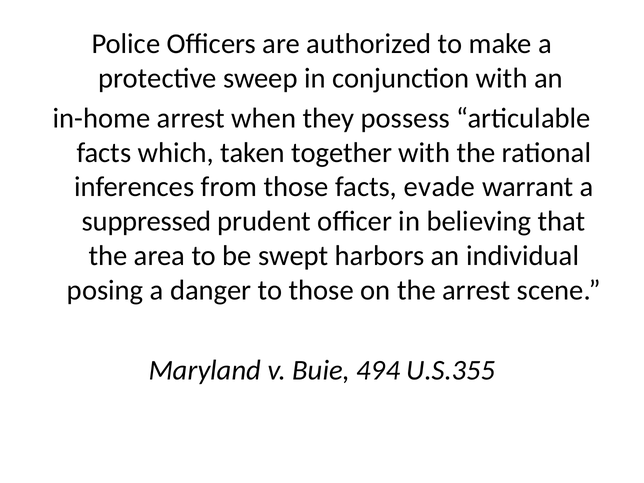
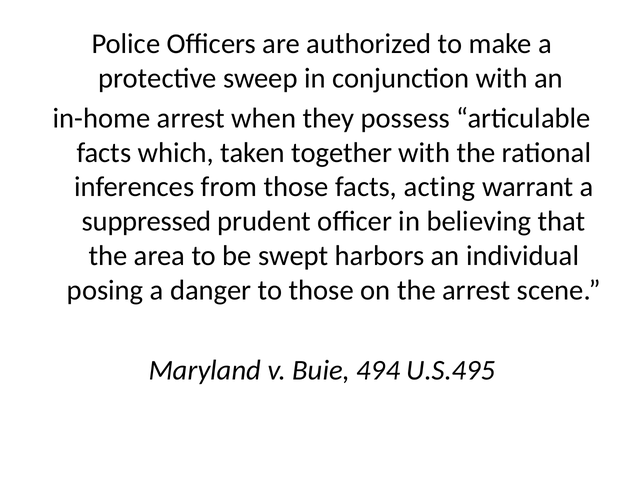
evade: evade -> acting
U.S.355: U.S.355 -> U.S.495
